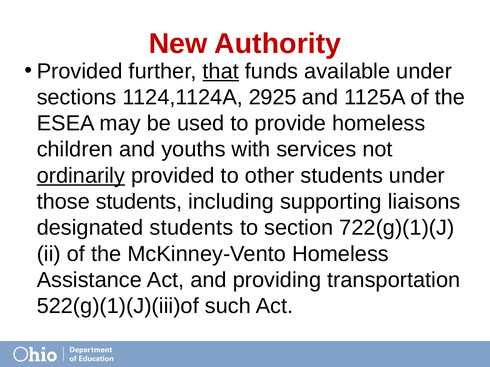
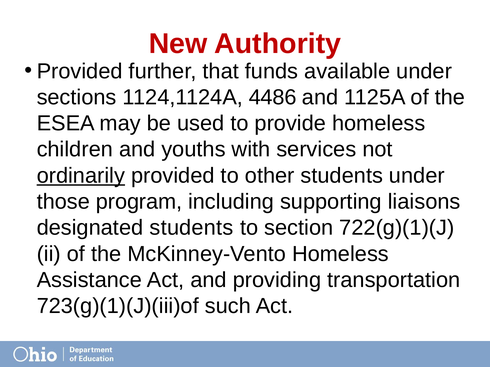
that underline: present -> none
2925: 2925 -> 4486
those students: students -> program
522(g)(1)(J)(iii)of: 522(g)(1)(J)(iii)of -> 723(g)(1)(J)(iii)of
